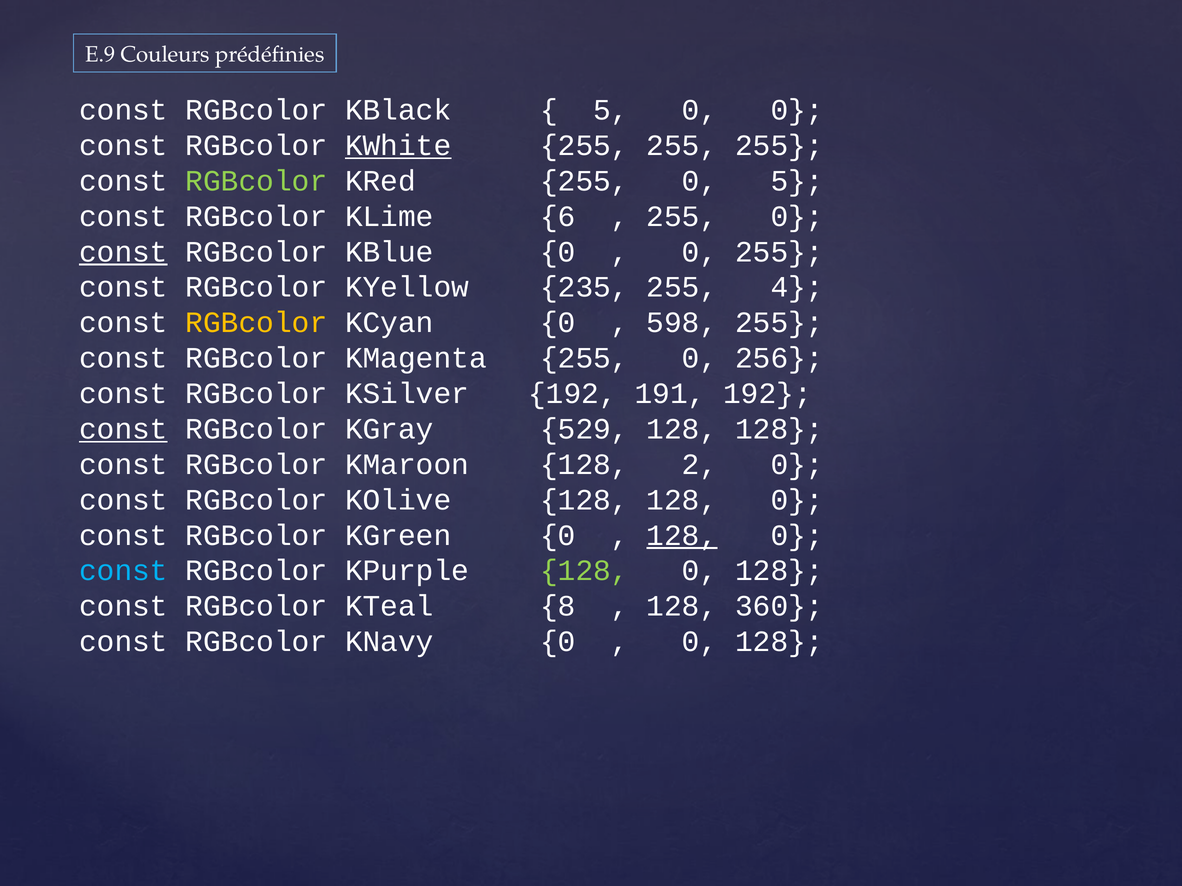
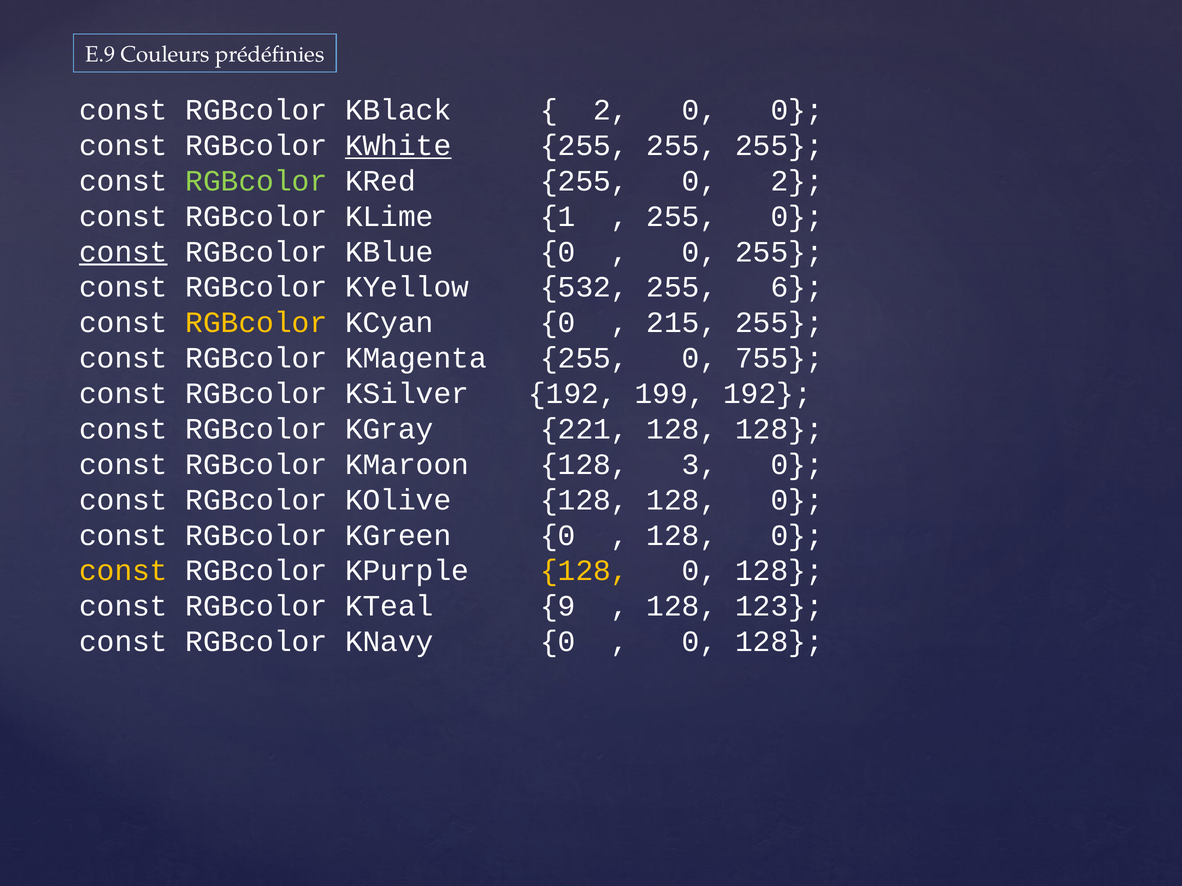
5 at (611, 110): 5 -> 2
0 5: 5 -> 2
6: 6 -> 1
235: 235 -> 532
4: 4 -> 6
598: 598 -> 215
256: 256 -> 755
191: 191 -> 199
const at (123, 429) underline: present -> none
529: 529 -> 221
2: 2 -> 3
128 at (682, 536) underline: present -> none
const at (123, 571) colour: light blue -> yellow
128 at (584, 571) colour: light green -> yellow
8: 8 -> 9
360: 360 -> 123
